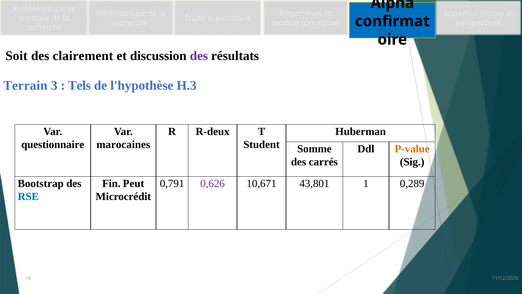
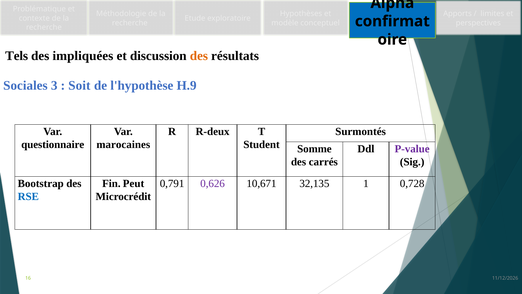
Soit: Soit -> Tels
clairement: clairement -> impliquées
des at (199, 56) colour: purple -> orange
Terrain: Terrain -> Sociales
Tels: Tels -> Soit
H.3: H.3 -> H.9
Huberman: Huberman -> Surmontés
P-value colour: orange -> purple
43,801: 43,801 -> 32,135
0,289: 0,289 -> 0,728
